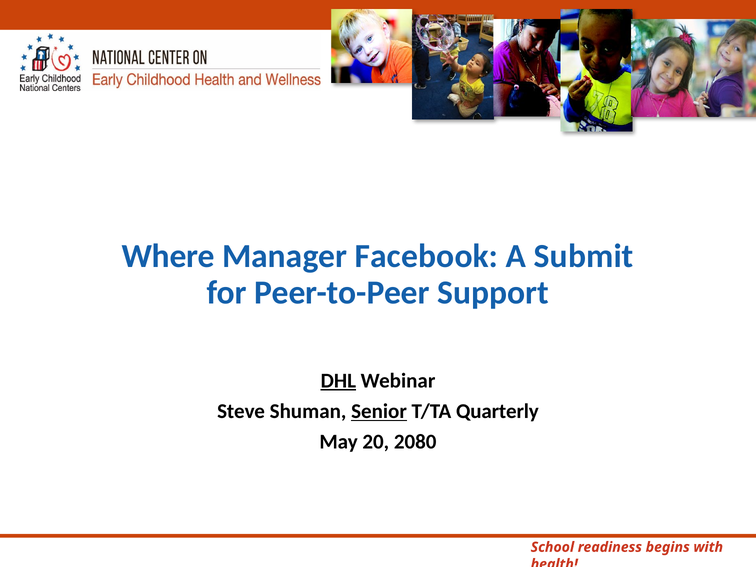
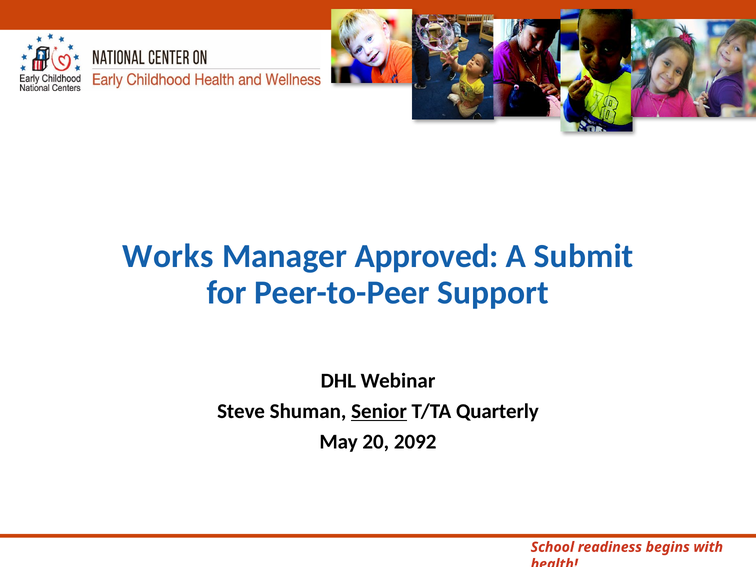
Where: Where -> Works
Facebook: Facebook -> Approved
DHL underline: present -> none
2080: 2080 -> 2092
